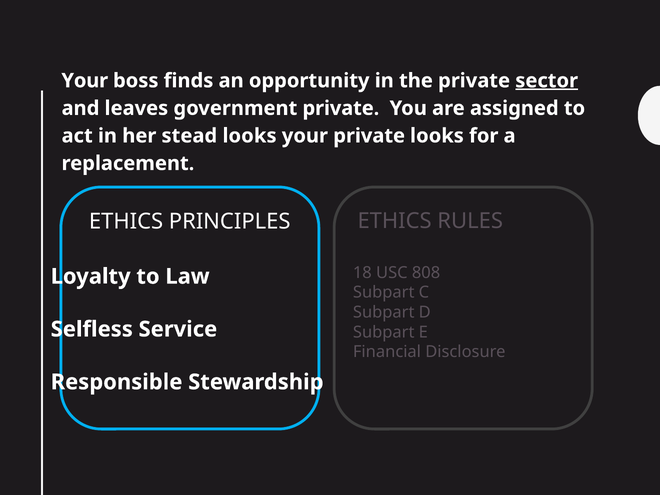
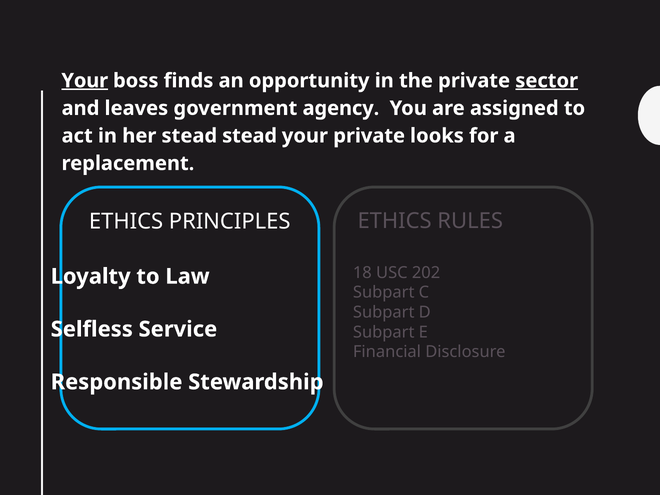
Your at (85, 81) underline: none -> present
government private: private -> agency
stead looks: looks -> stead
808: 808 -> 202
